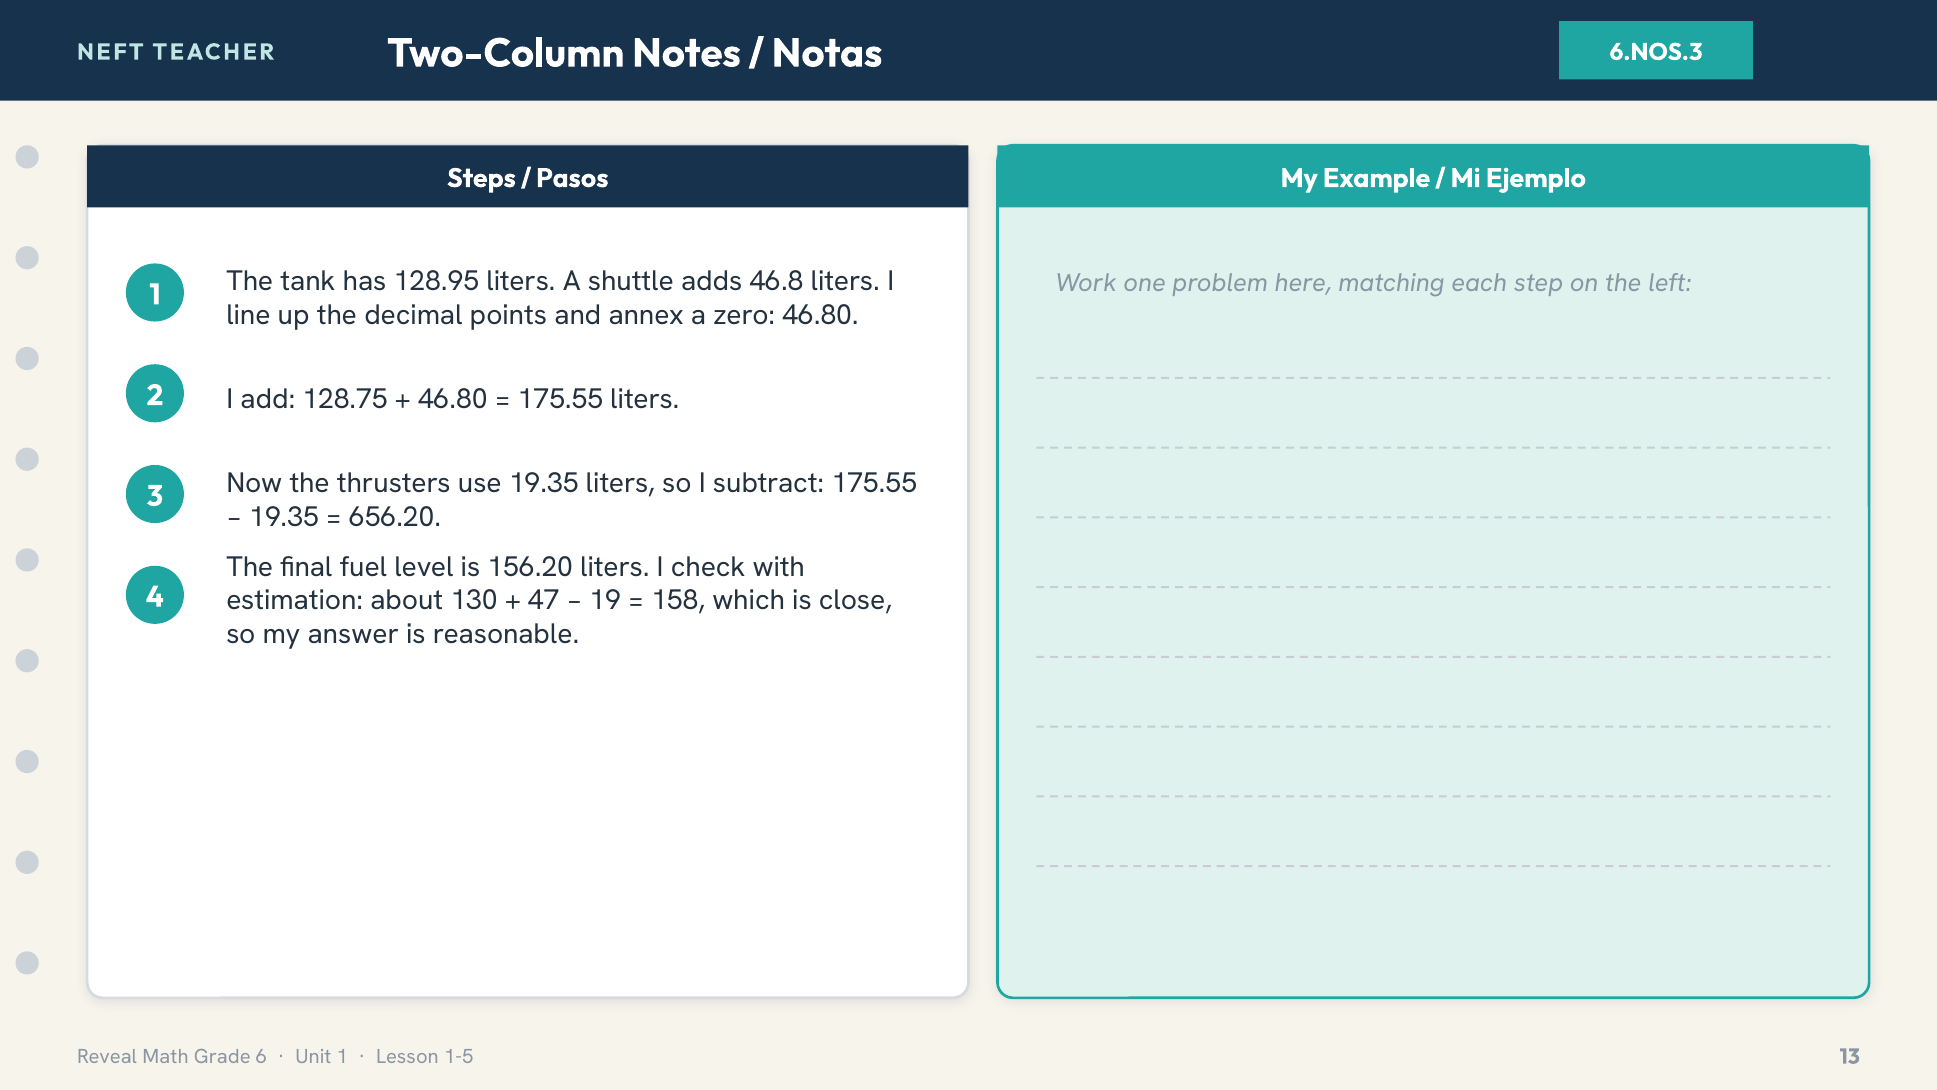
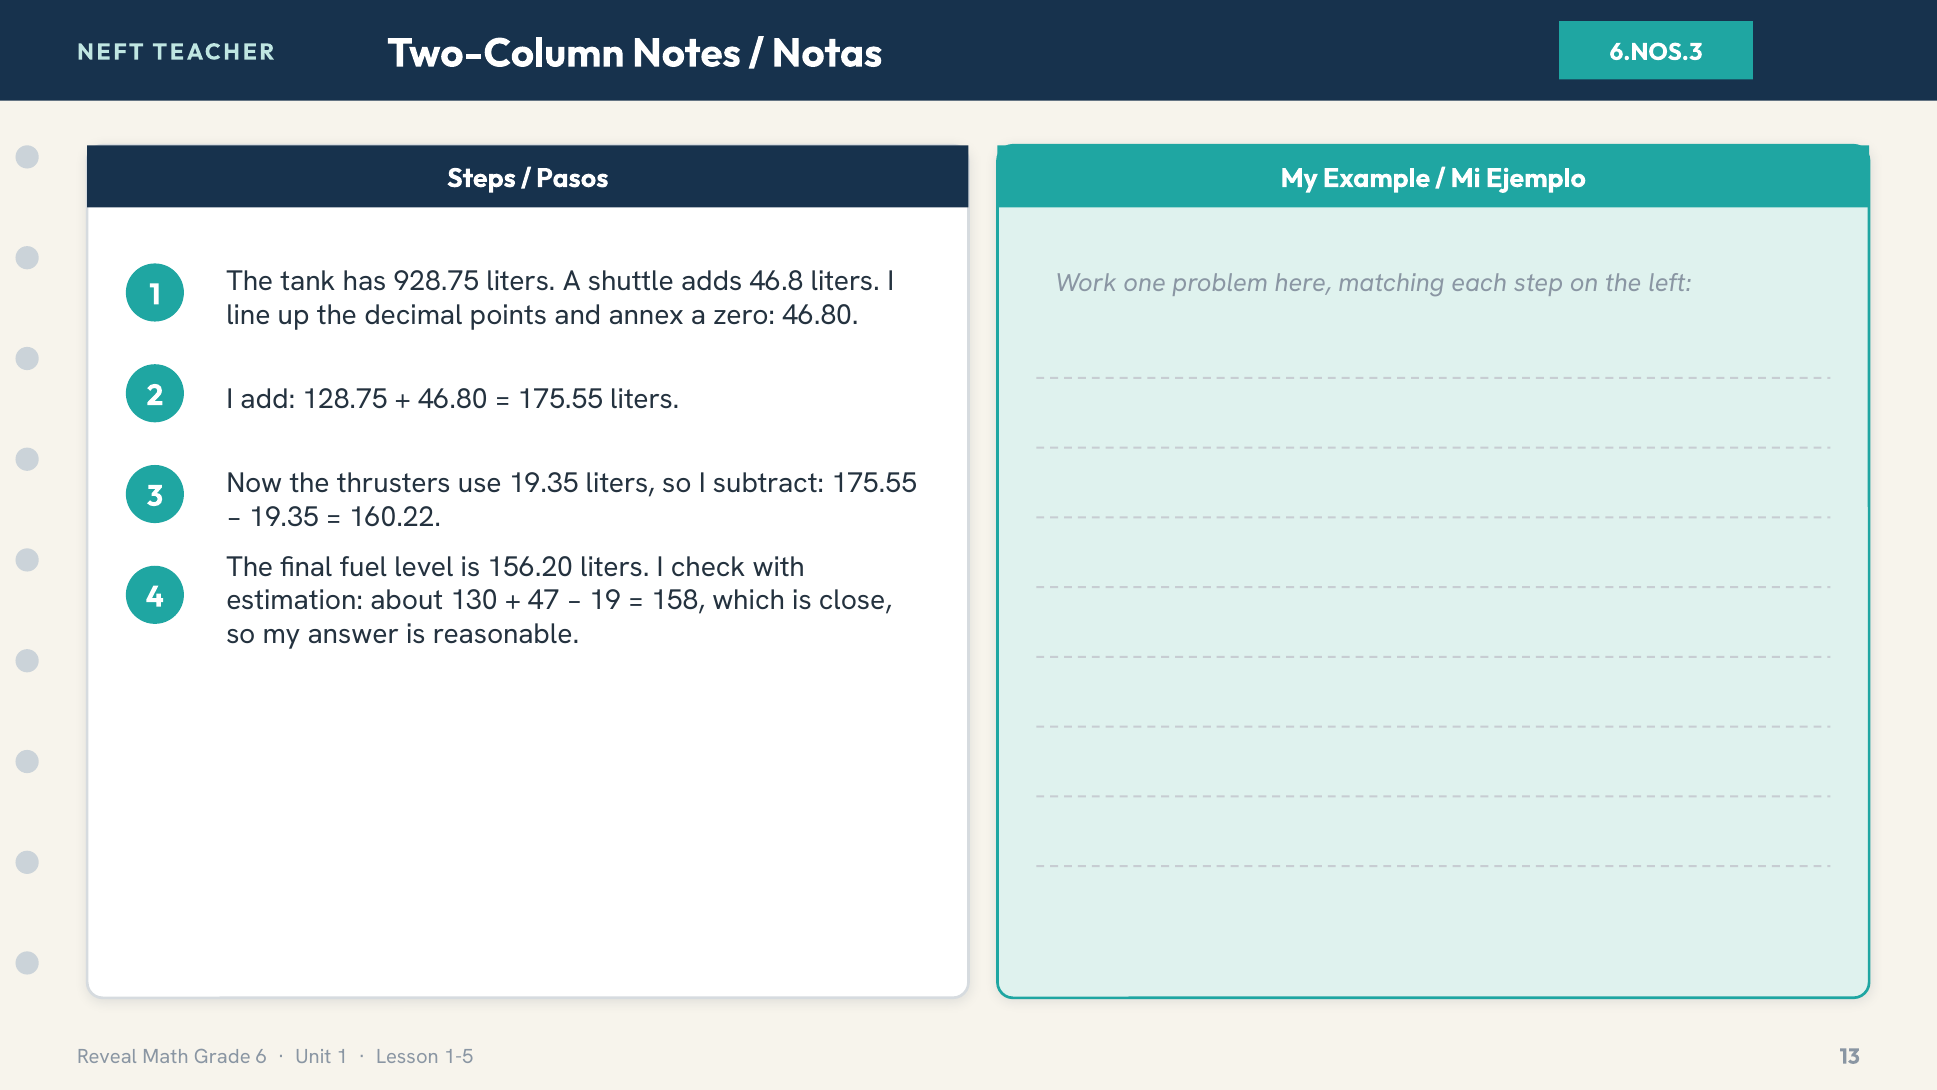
128.95: 128.95 -> 928.75
656.20: 656.20 -> 160.22
